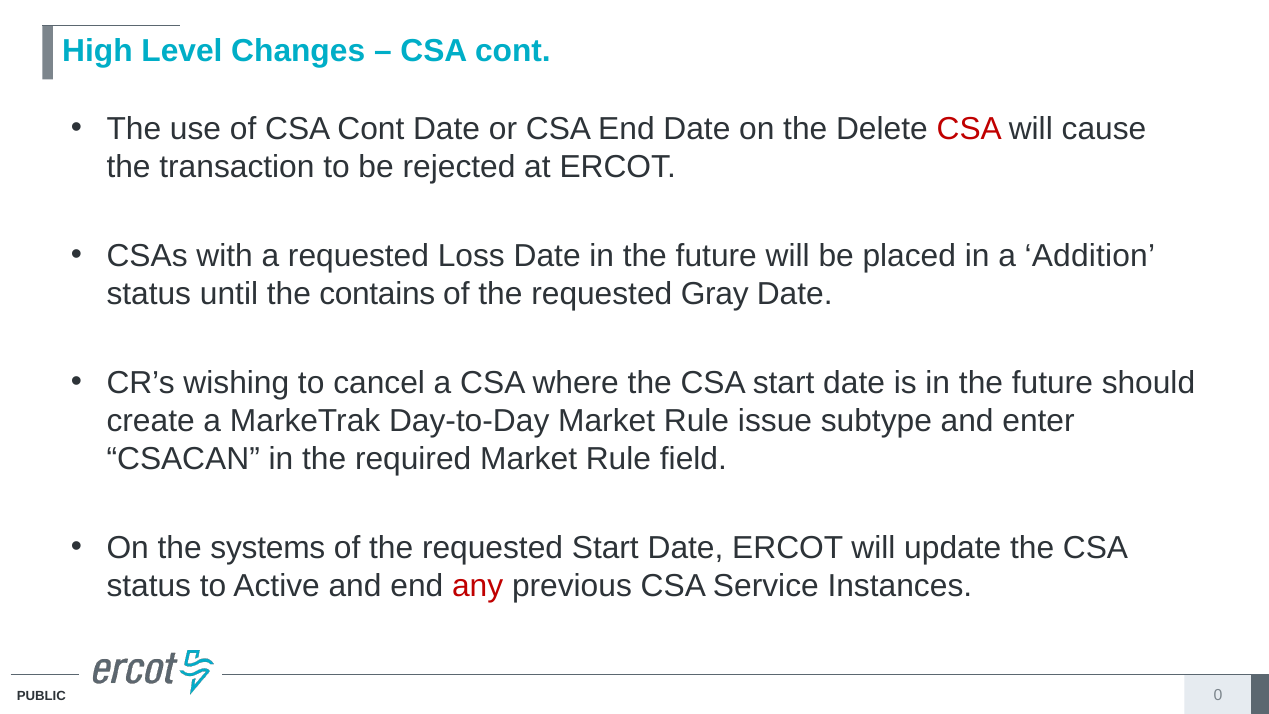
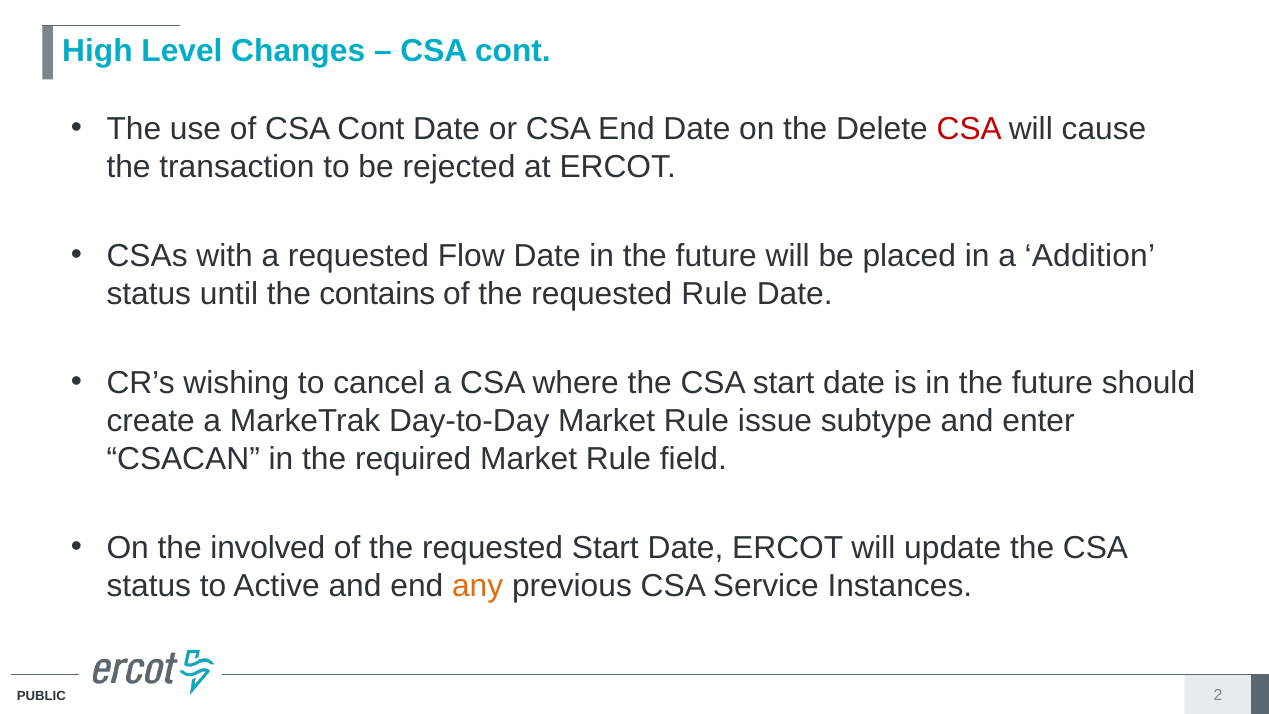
Loss: Loss -> Flow
requested Gray: Gray -> Rule
systems: systems -> involved
any colour: red -> orange
0: 0 -> 2
